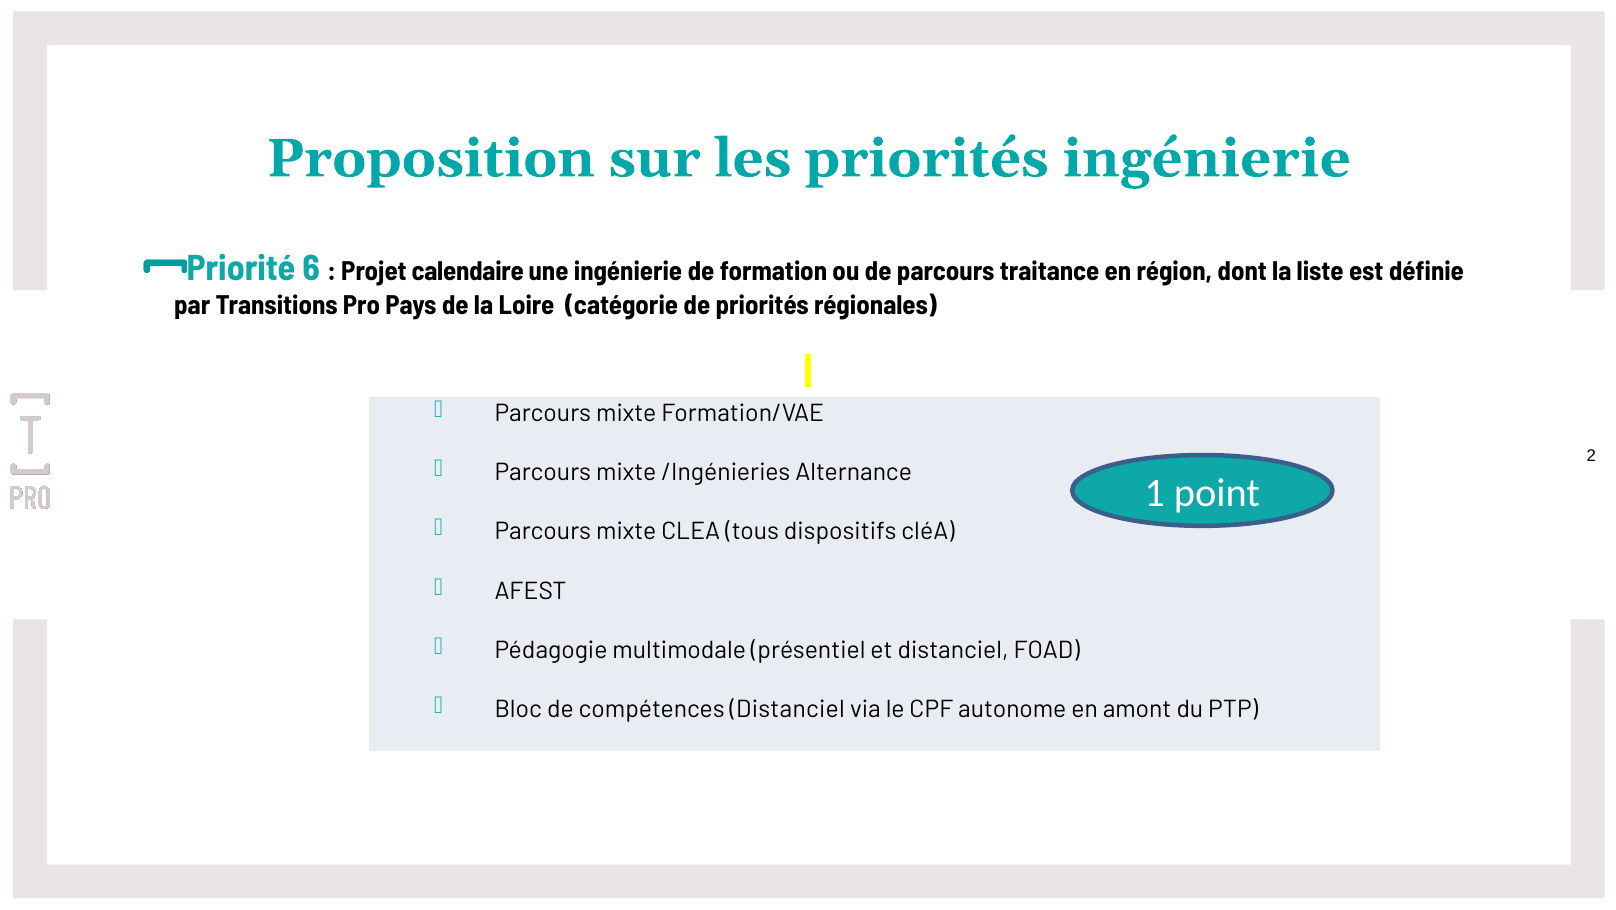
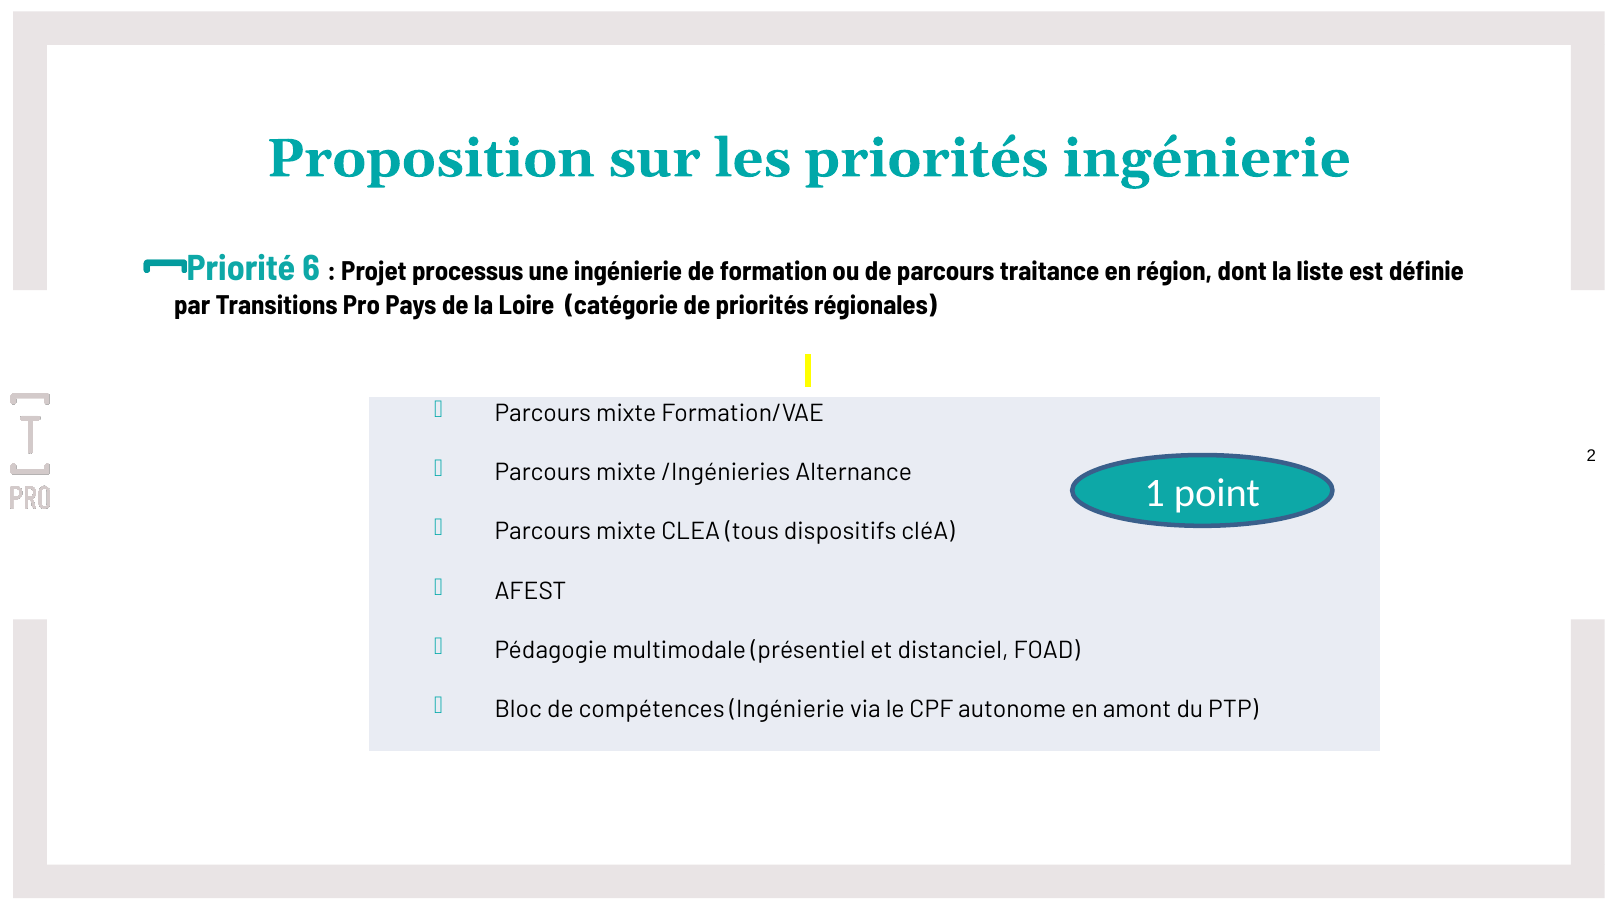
calendaire: calendaire -> processus
compétences Distanciel: Distanciel -> Ingénierie
